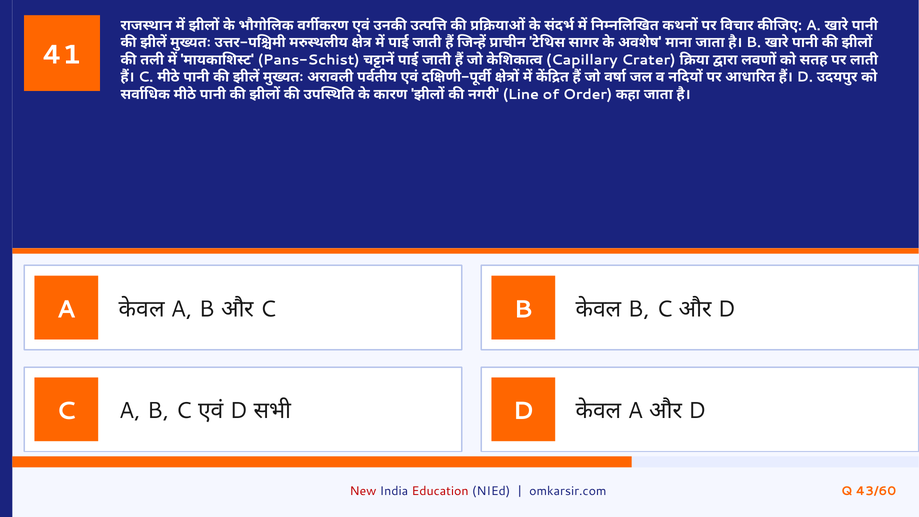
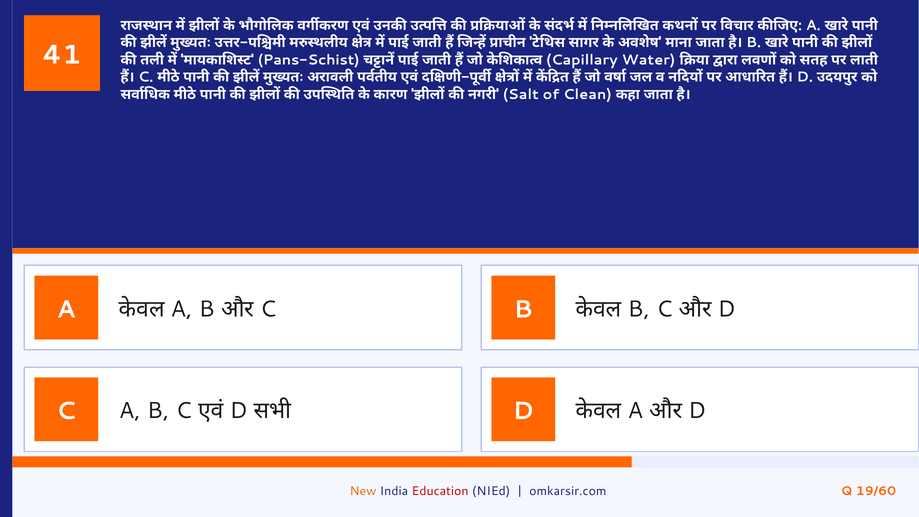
Crater: Crater -> Water
Line: Line -> Salt
Order: Order -> Clean
New colour: red -> orange
43/60: 43/60 -> 19/60
